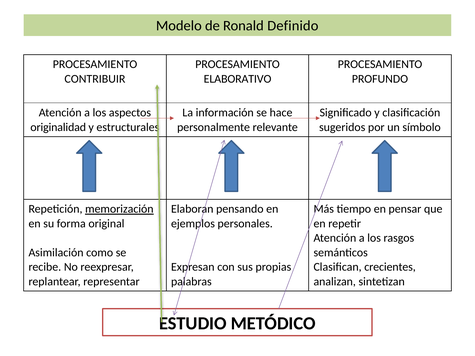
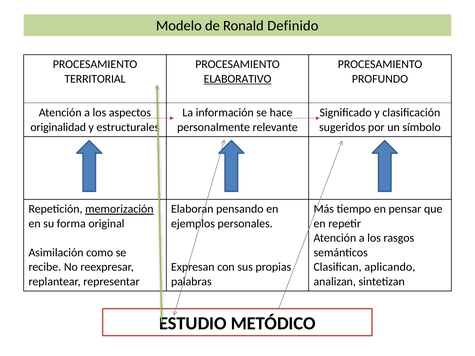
CONTRIBUIR: CONTRIBUIR -> TERRITORIAL
ELABORATIVO underline: none -> present
crecientes: crecientes -> aplicando
